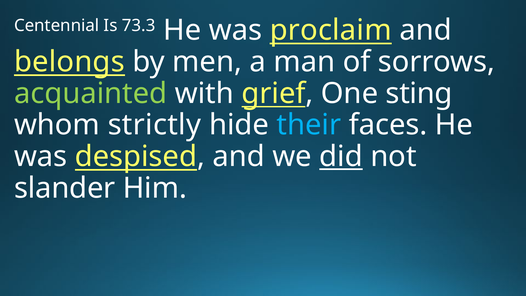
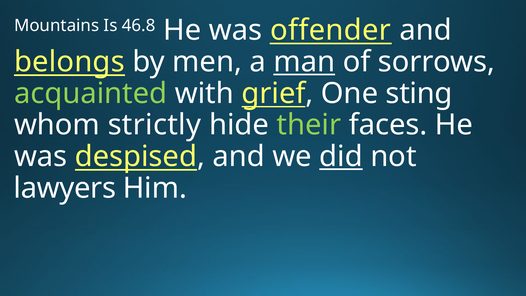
Centennial: Centennial -> Mountains
73.3: 73.3 -> 46.8
proclaim: proclaim -> offender
man underline: none -> present
their colour: light blue -> light green
slander: slander -> lawyers
